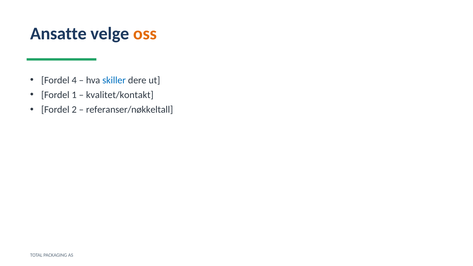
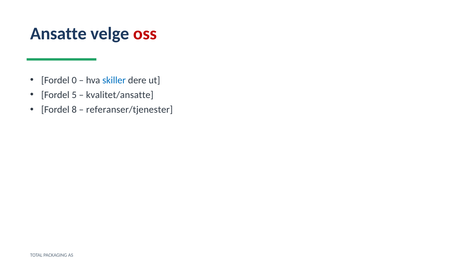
oss colour: orange -> red
4: 4 -> 0
1: 1 -> 5
kvalitet/kontakt: kvalitet/kontakt -> kvalitet/ansatte
2: 2 -> 8
referanser/nøkkeltall: referanser/nøkkeltall -> referanser/tjenester
